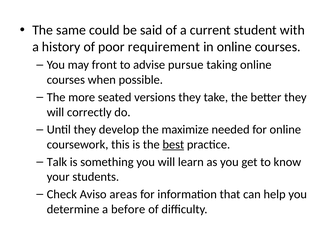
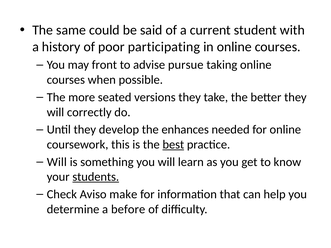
requirement: requirement -> participating
maximize: maximize -> enhances
Talk at (57, 162): Talk -> Will
students underline: none -> present
areas: areas -> make
